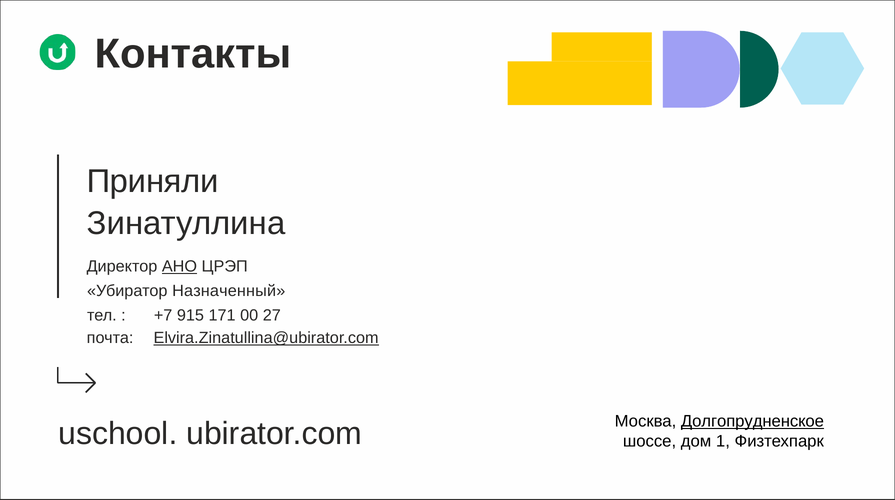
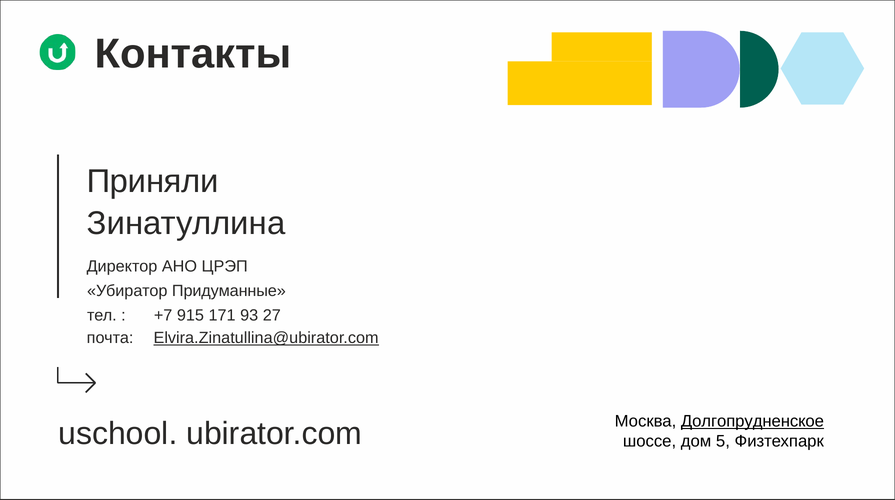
АНО underline: present -> none
Назначенный: Назначенный -> Придуманные
00: 00 -> 93
1: 1 -> 5
